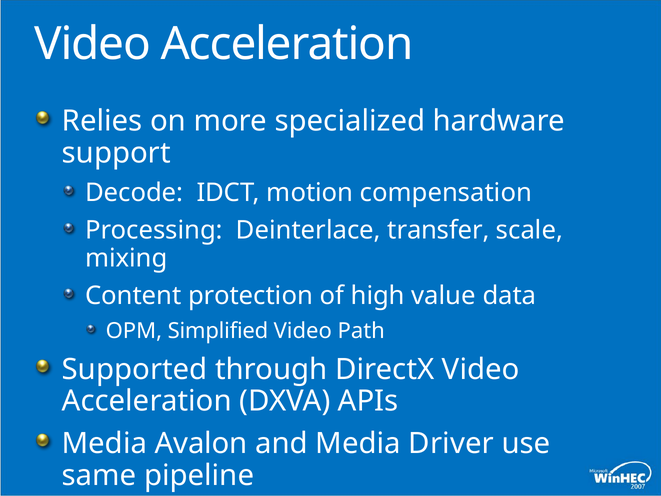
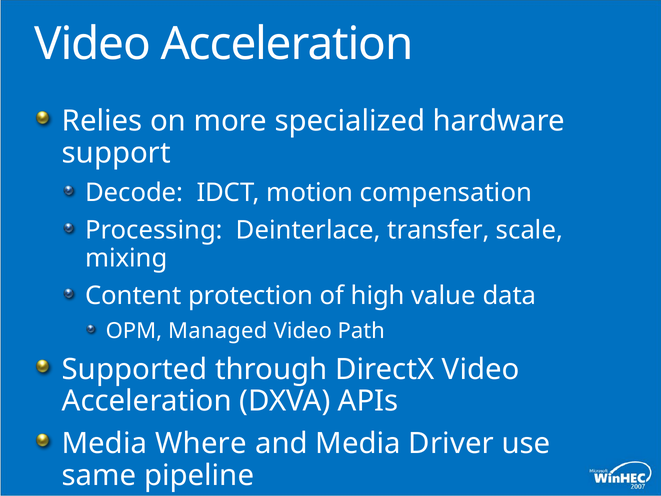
Simplified: Simplified -> Managed
Avalon: Avalon -> Where
